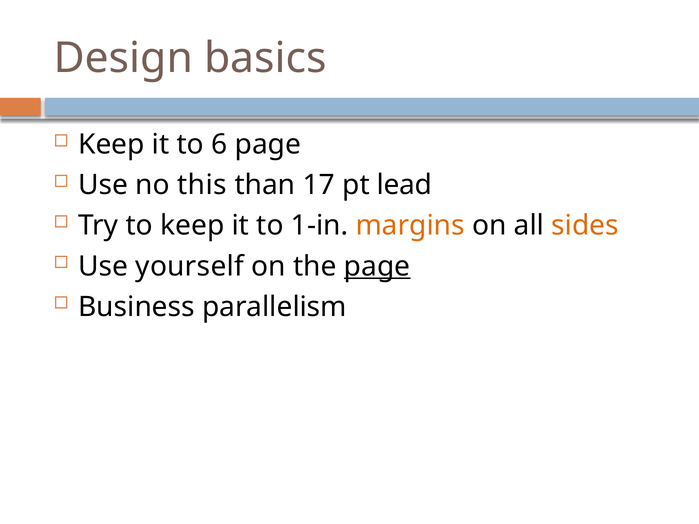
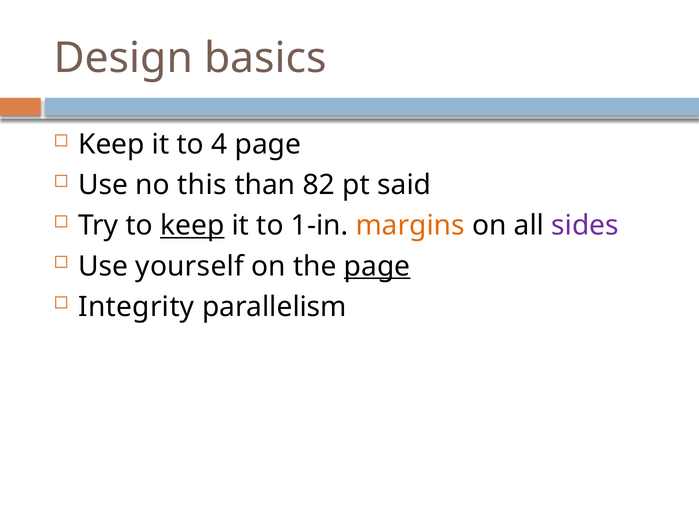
6: 6 -> 4
17: 17 -> 82
lead: lead -> said
keep at (192, 226) underline: none -> present
sides colour: orange -> purple
Business: Business -> Integrity
